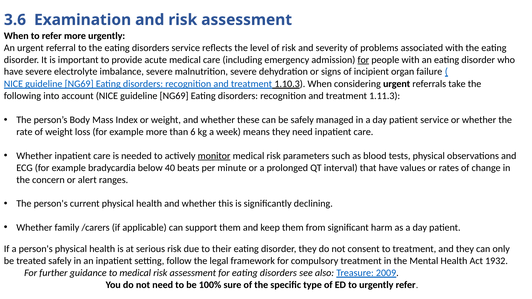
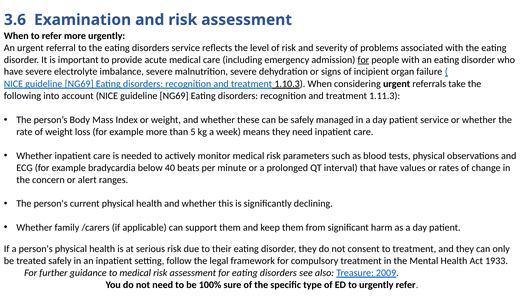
6: 6 -> 5
monitor underline: present -> none
1932: 1932 -> 1933
